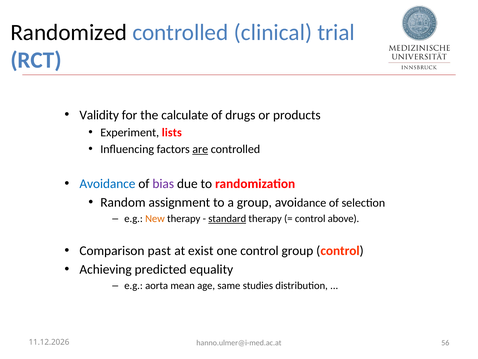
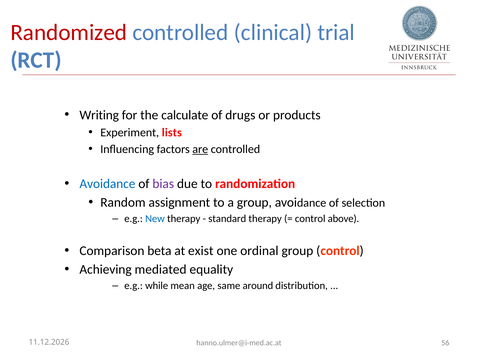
Randomized colour: black -> red
Validity: Validity -> Writing
New colour: orange -> blue
standard underline: present -> none
past: past -> beta
one control: control -> ordinal
predicted: predicted -> mediated
aorta: aorta -> while
studies: studies -> around
